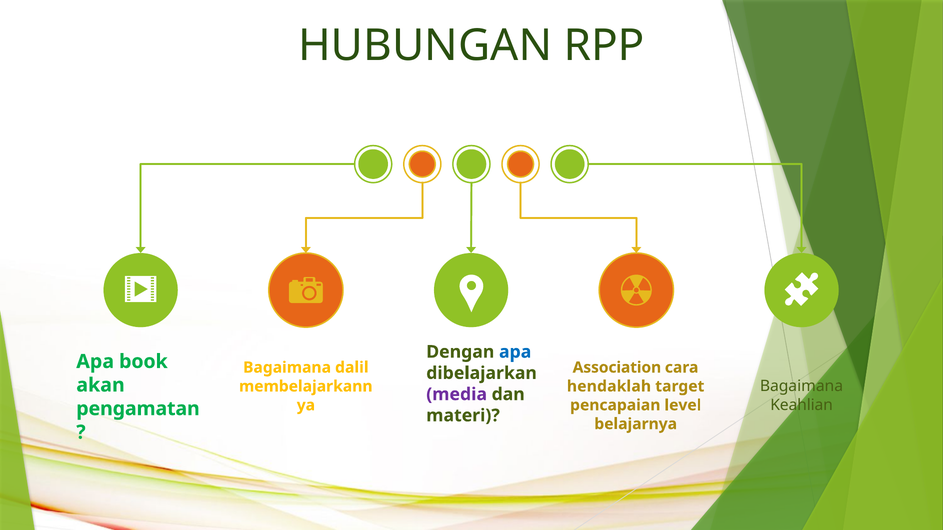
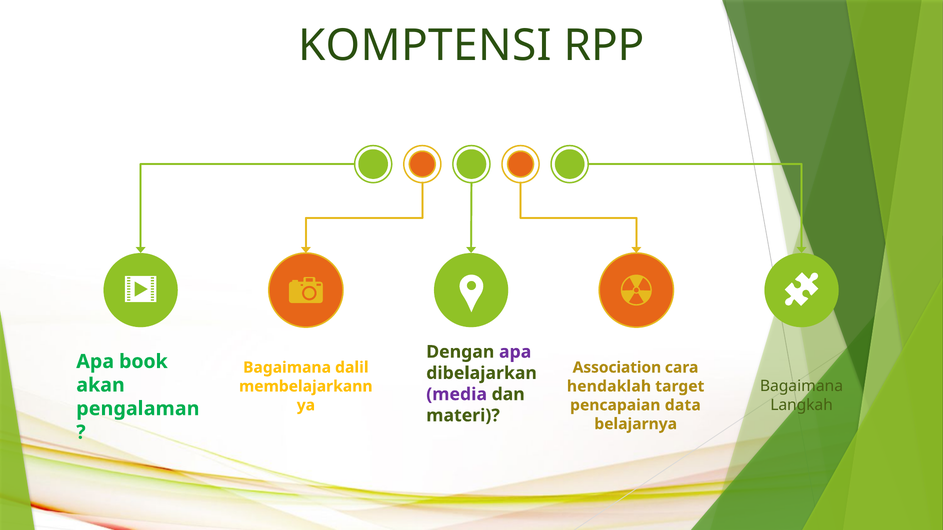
HUBUNGAN: HUBUNGAN -> KOMPTENSI
apa at (515, 352) colour: blue -> purple
Keahlian: Keahlian -> Langkah
level: level -> data
pengamatan: pengamatan -> pengalaman
